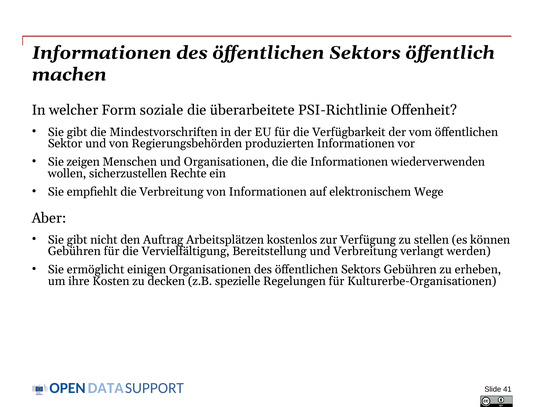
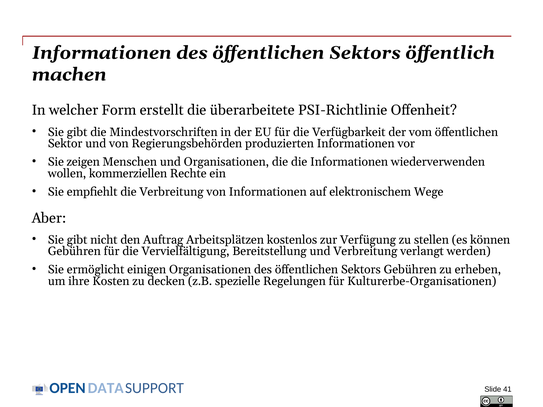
soziale: soziale -> erstellt
sicherzustellen: sicherzustellen -> kommerziellen
